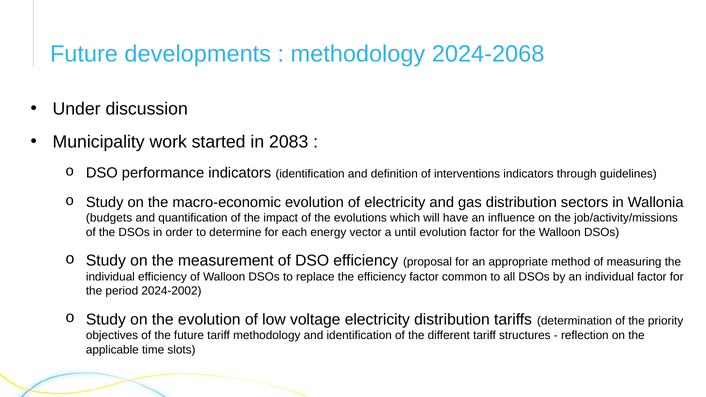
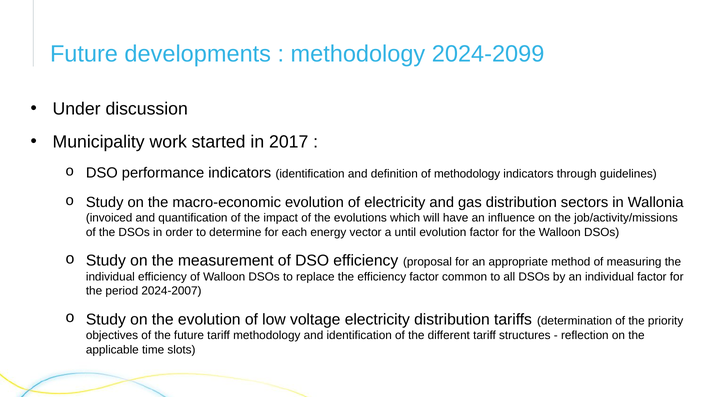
2024-2068: 2024-2068 -> 2024-2099
2083: 2083 -> 2017
of interventions: interventions -> methodology
budgets: budgets -> invoiced
2024-2002: 2024-2002 -> 2024-2007
